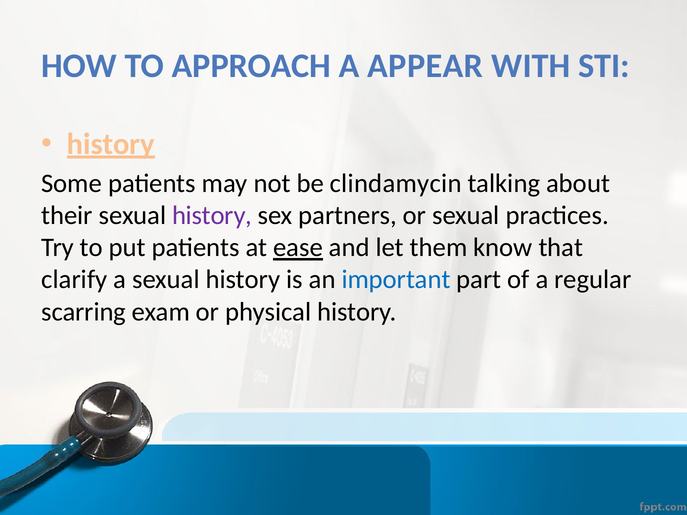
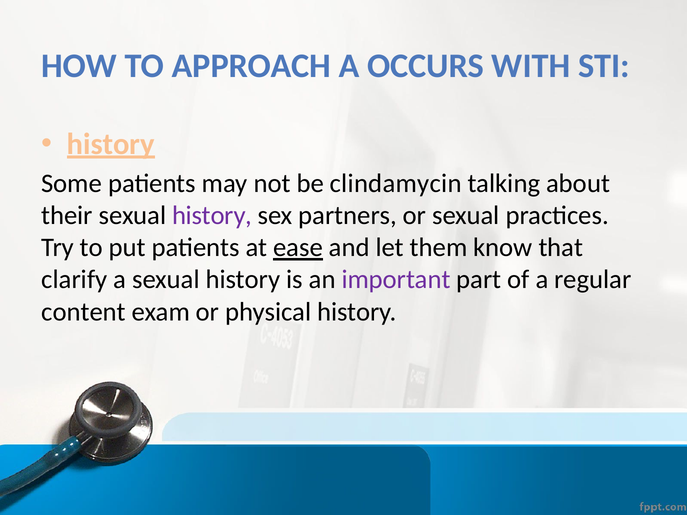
APPEAR: APPEAR -> OCCURS
important colour: blue -> purple
scarring: scarring -> content
